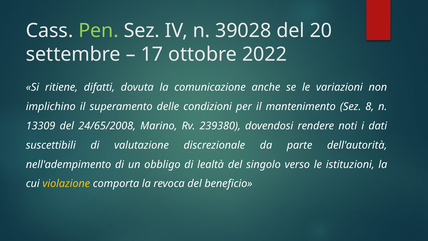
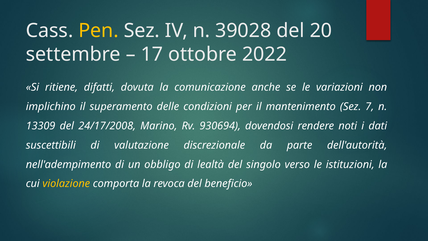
Pen colour: light green -> yellow
8: 8 -> 7
24/65/2008: 24/65/2008 -> 24/17/2008
239380: 239380 -> 930694
